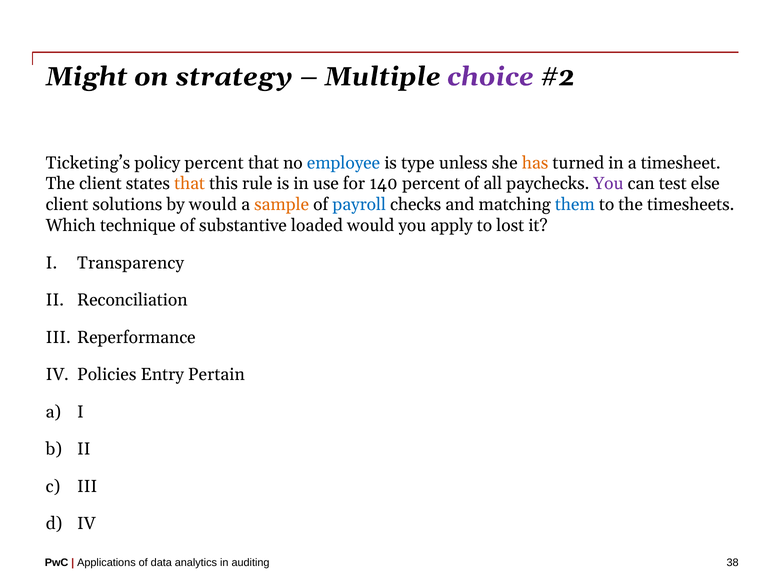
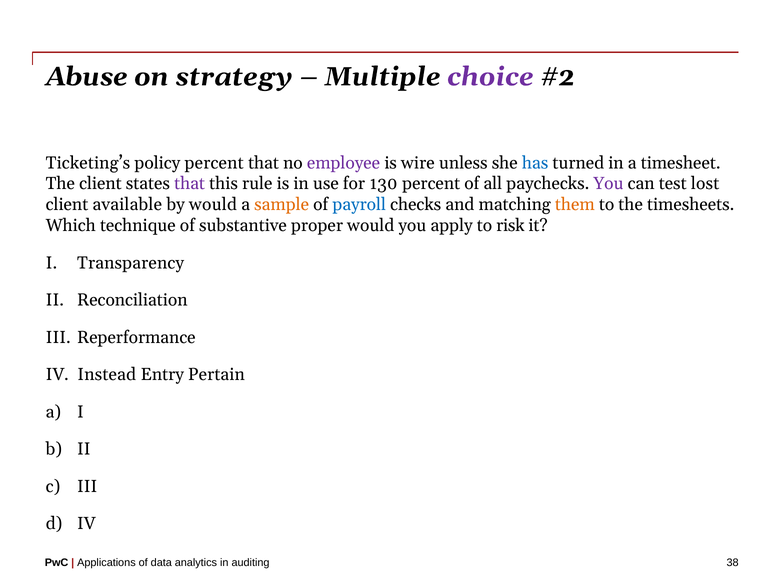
Might: Might -> Abuse
employee colour: blue -> purple
type: type -> wire
has colour: orange -> blue
that at (190, 184) colour: orange -> purple
140: 140 -> 130
else: else -> lost
solutions: solutions -> available
them colour: blue -> orange
loaded: loaded -> proper
lost: lost -> risk
Policies: Policies -> Instead
